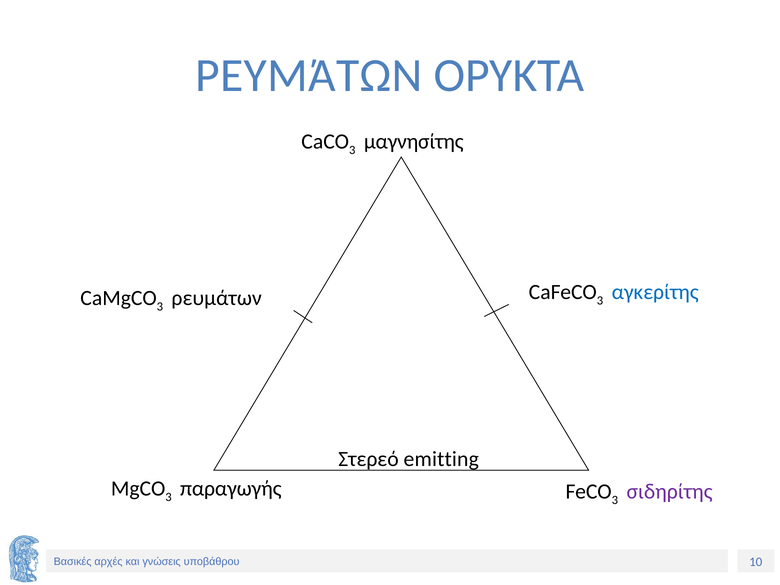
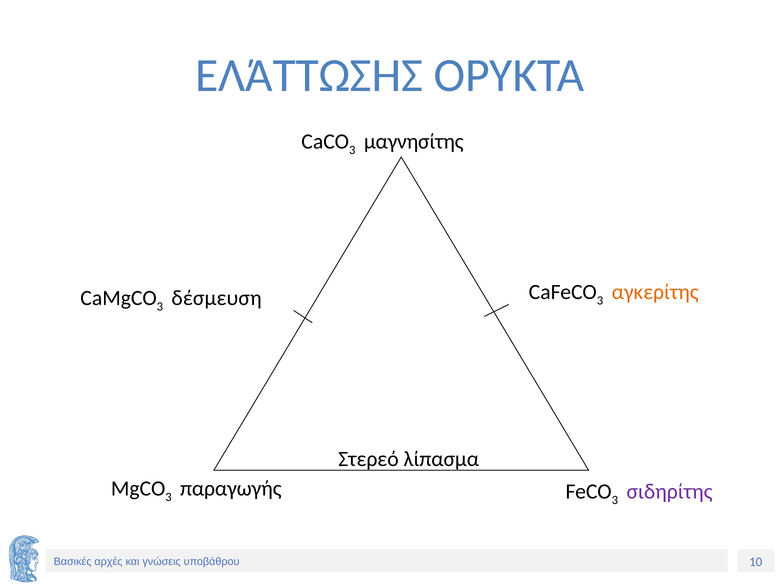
ΡΕΥΜΆΤΩΝ at (309, 76): ΡΕΥΜΆΤΩΝ -> ΕΛΆΤΤΩΣΗΣ
αγκερίτης colour: blue -> orange
ρευμάτων at (217, 298): ρευμάτων -> δέσμευση
emitting: emitting -> λίπασμα
